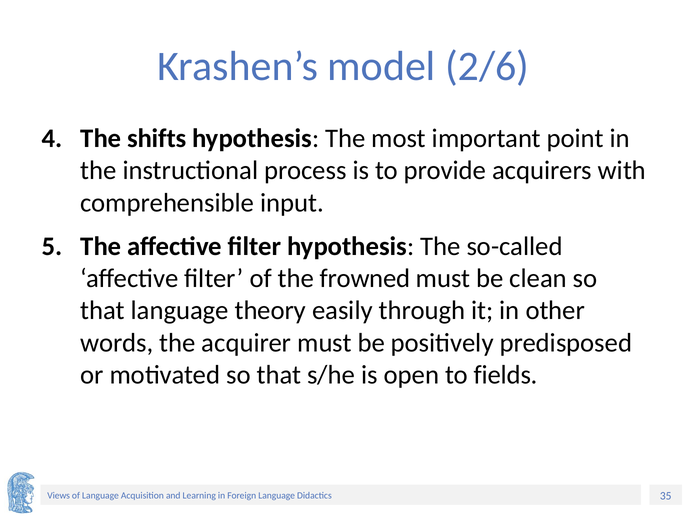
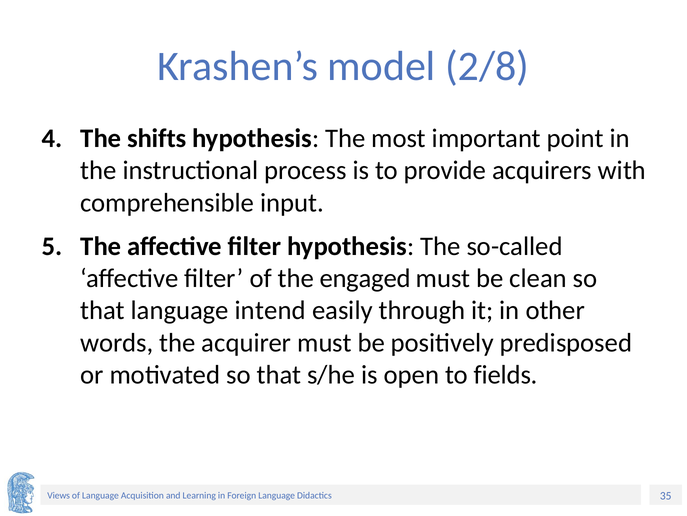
2/6: 2/6 -> 2/8
frowned: frowned -> engaged
theory: theory -> intend
